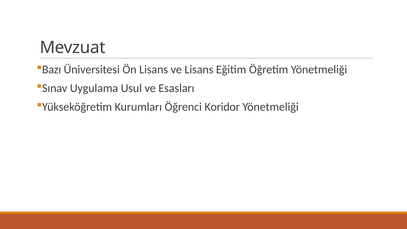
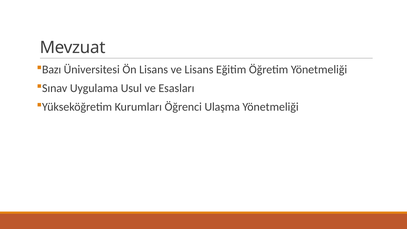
Koridor: Koridor -> Ulaşma
